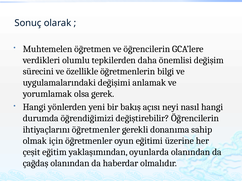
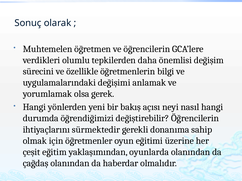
ihtiyaçlarını öğretmenler: öğretmenler -> sürmektedir
